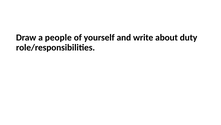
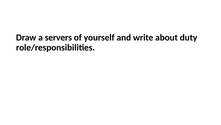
people: people -> servers
